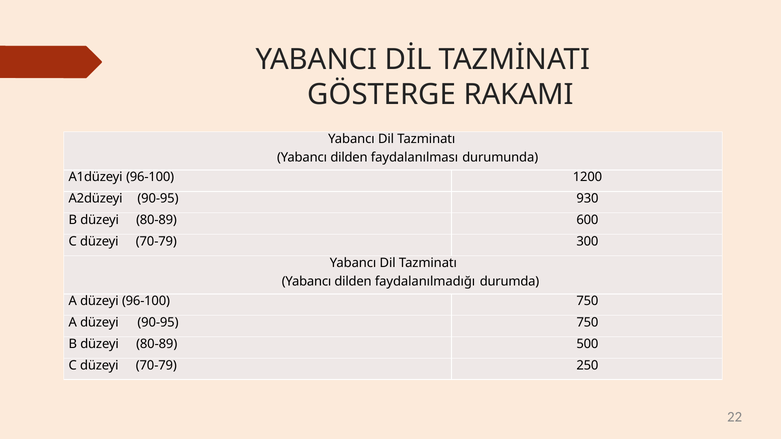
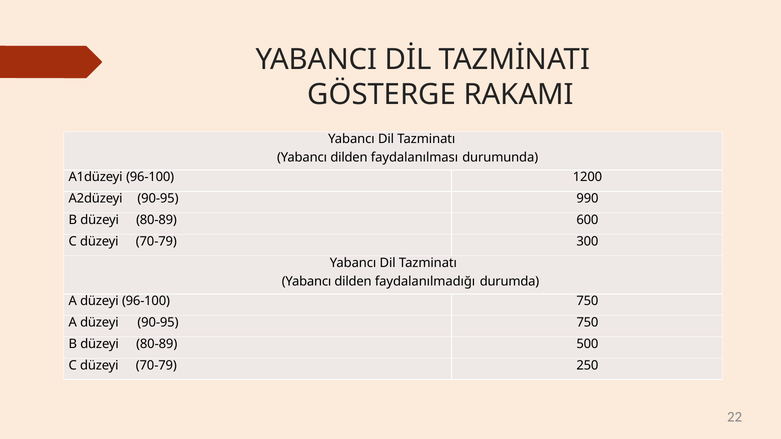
930: 930 -> 990
